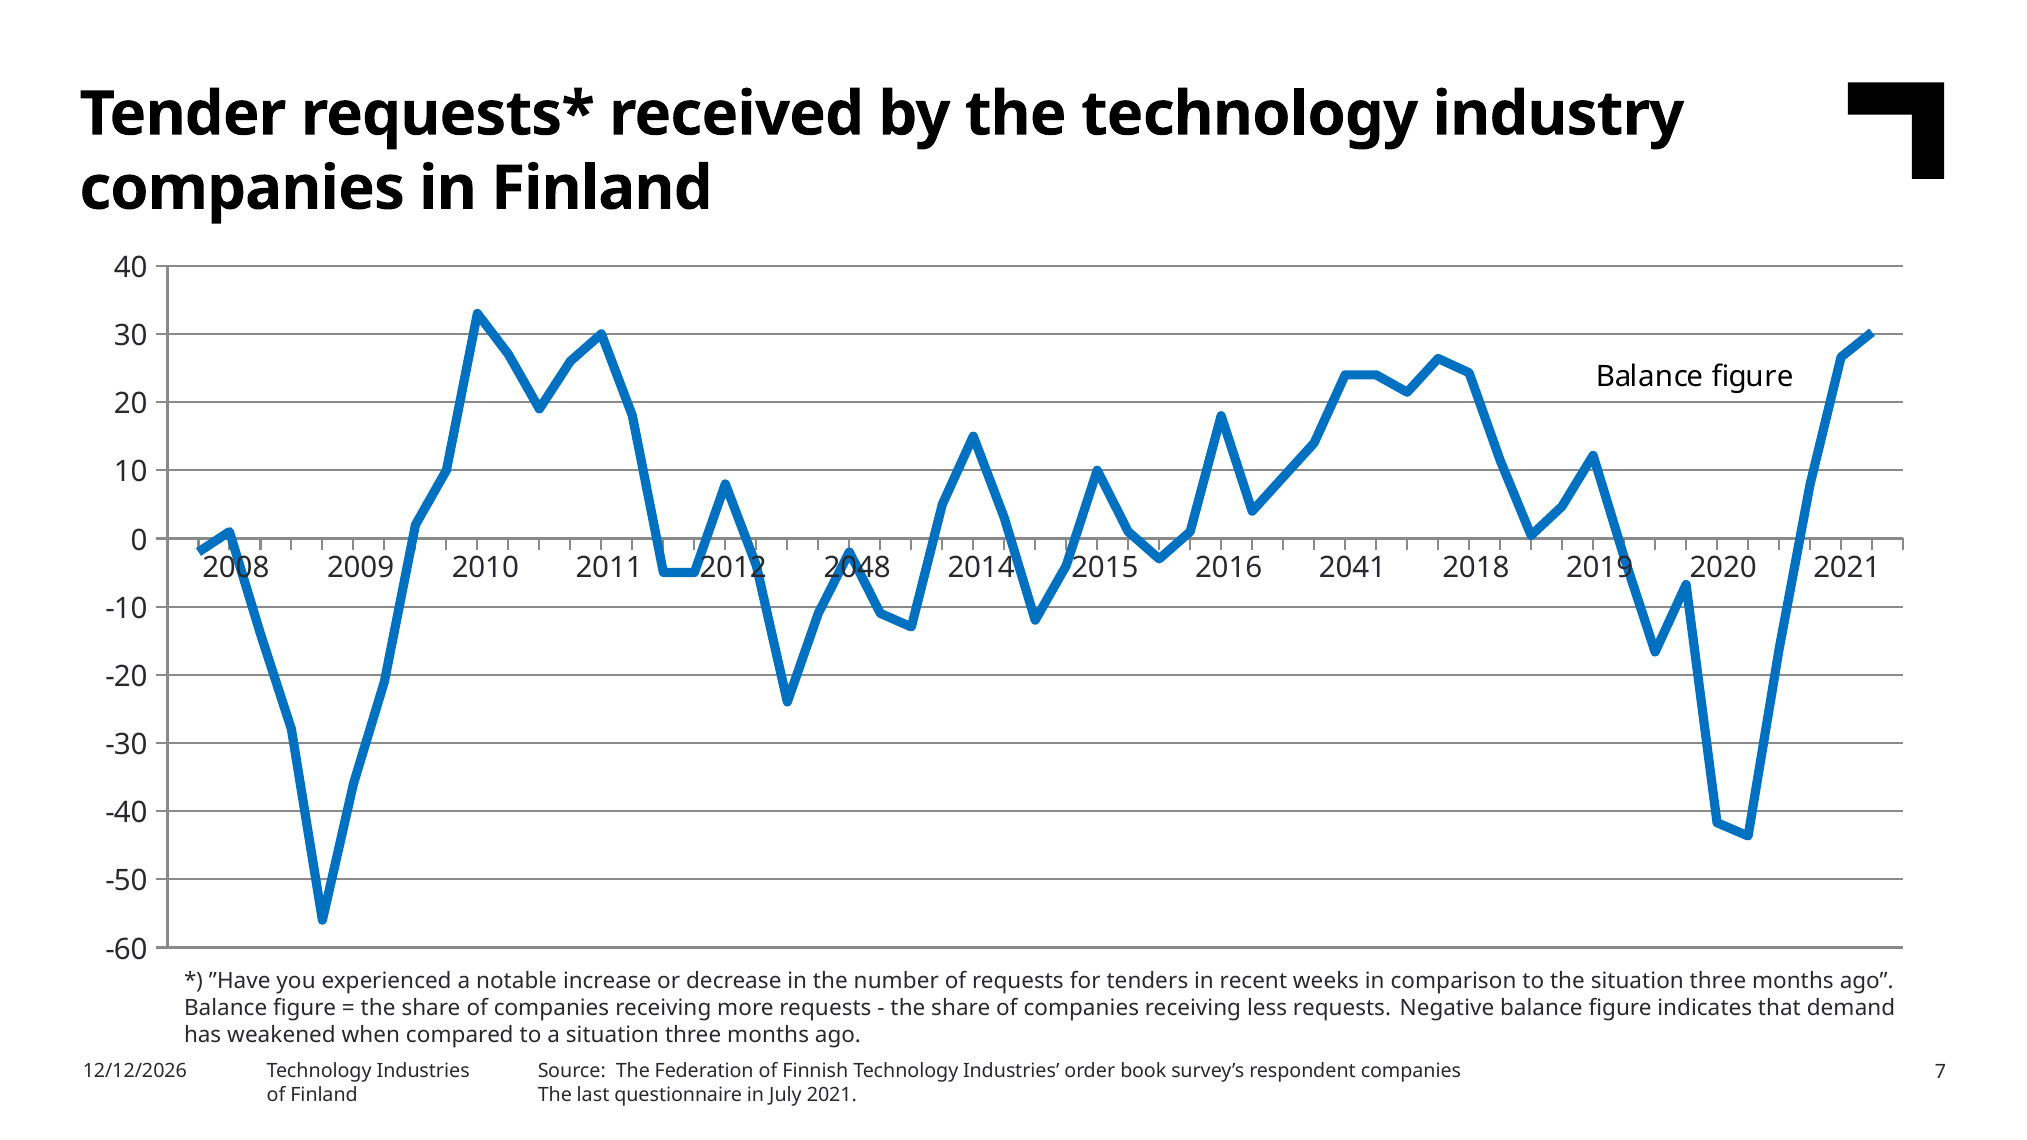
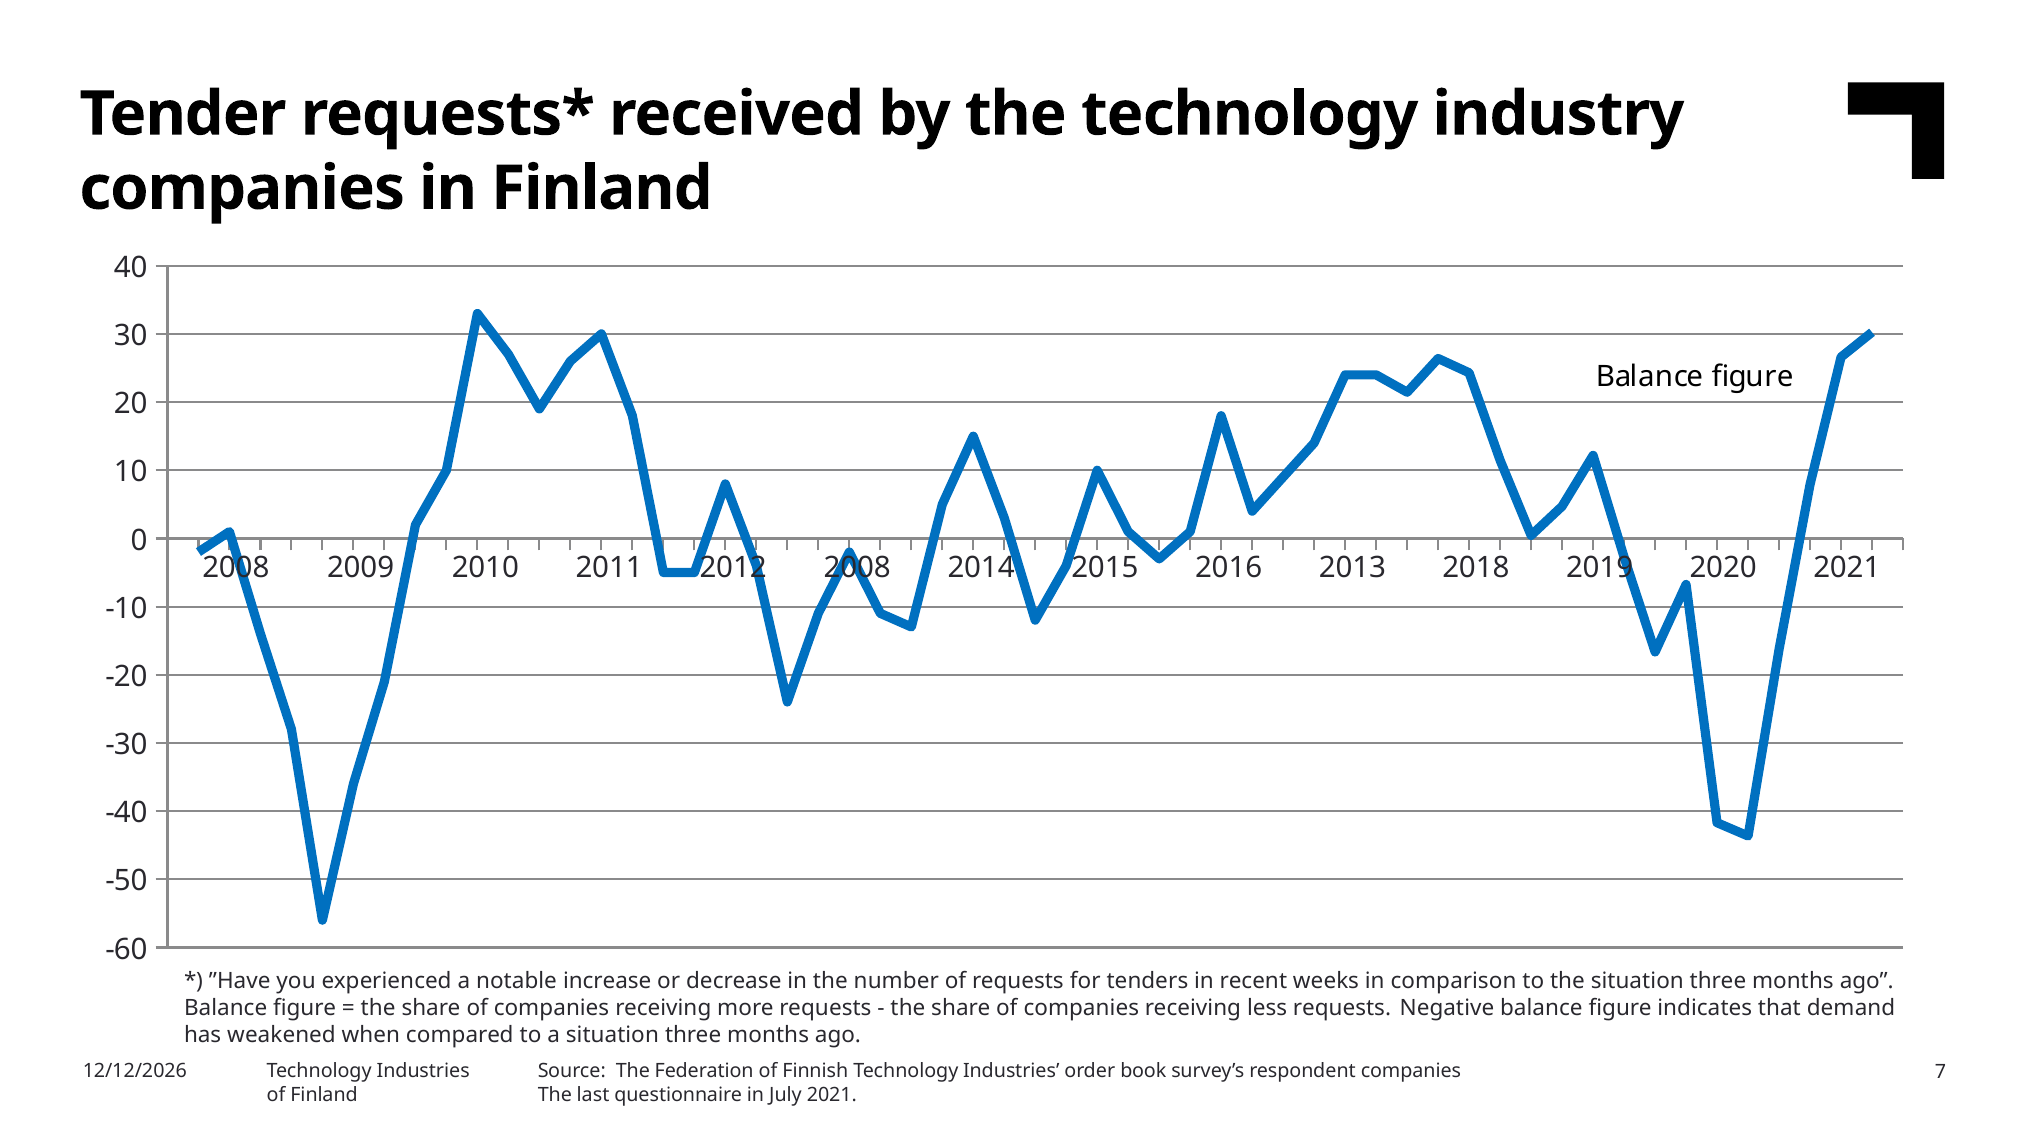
2012 2048: 2048 -> 2008
2041: 2041 -> 2013
